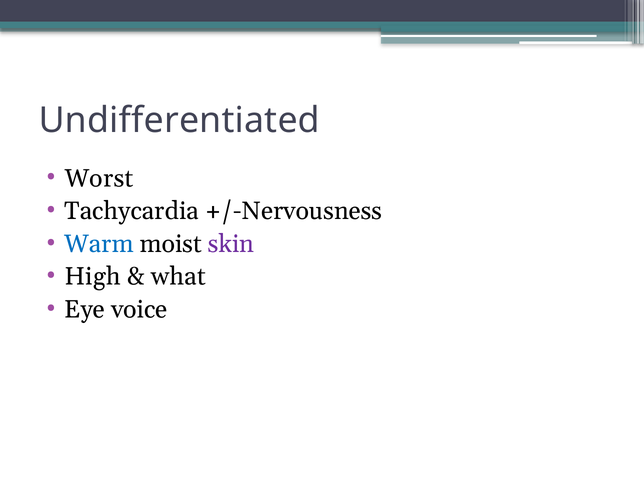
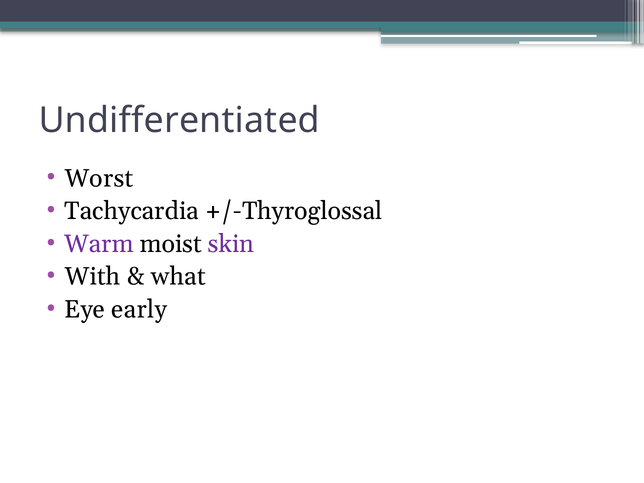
+/-Nervousness: +/-Nervousness -> +/-Thyroglossal
Warm colour: blue -> purple
High: High -> With
voice: voice -> early
